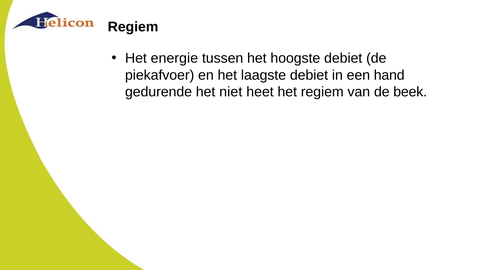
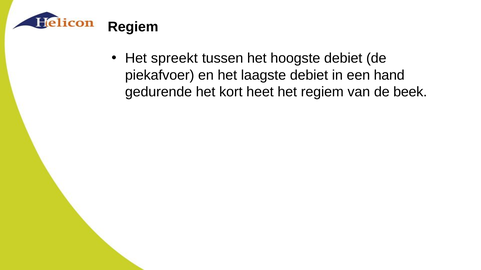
energie: energie -> spreekt
niet: niet -> kort
